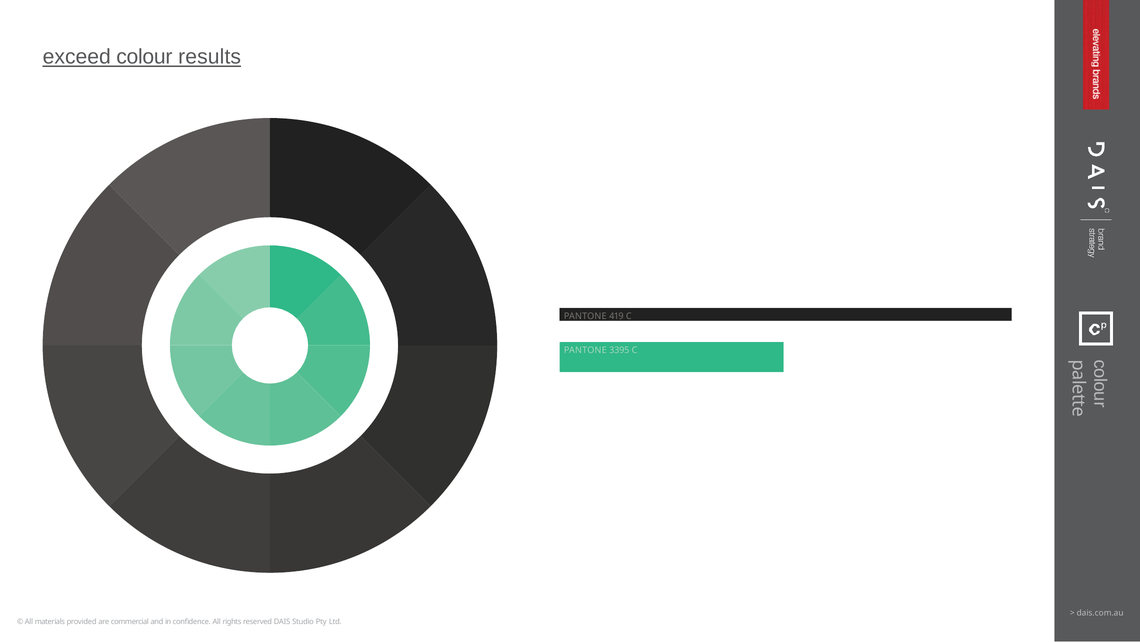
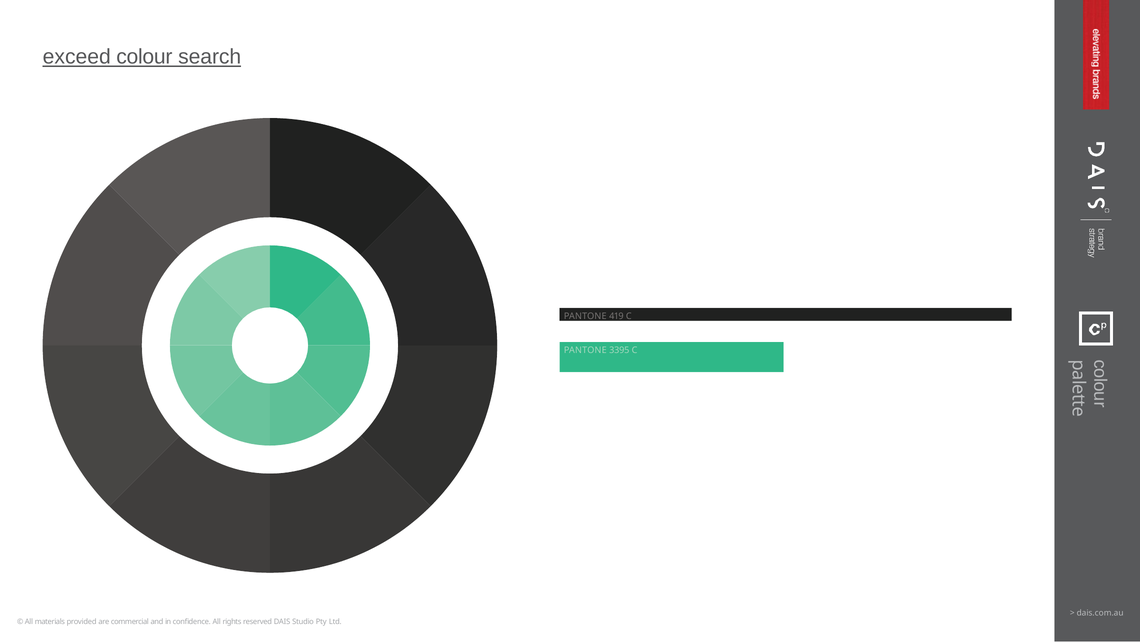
results: results -> search
